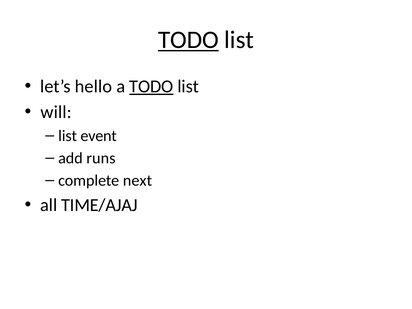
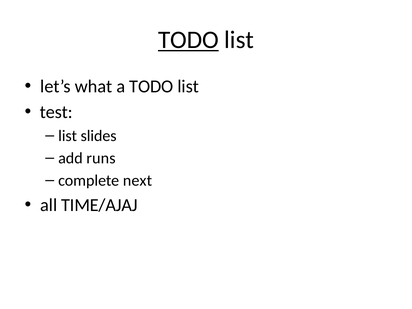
hello: hello -> what
TODO at (151, 86) underline: present -> none
will: will -> test
event: event -> slides
